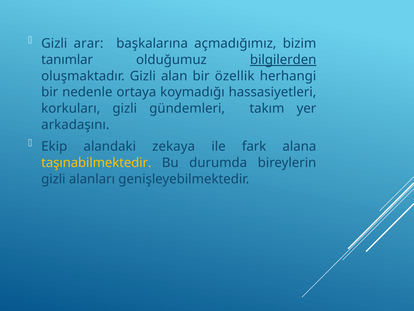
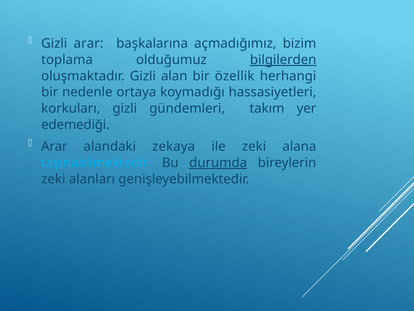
tanımlar: tanımlar -> toplama
arkadaşını: arkadaşını -> edemediği
Ekip at (54, 146): Ekip -> Arar
ile fark: fark -> zeki
taşınabilmektedir colour: yellow -> light blue
durumda underline: none -> present
gizli at (53, 179): gizli -> zeki
